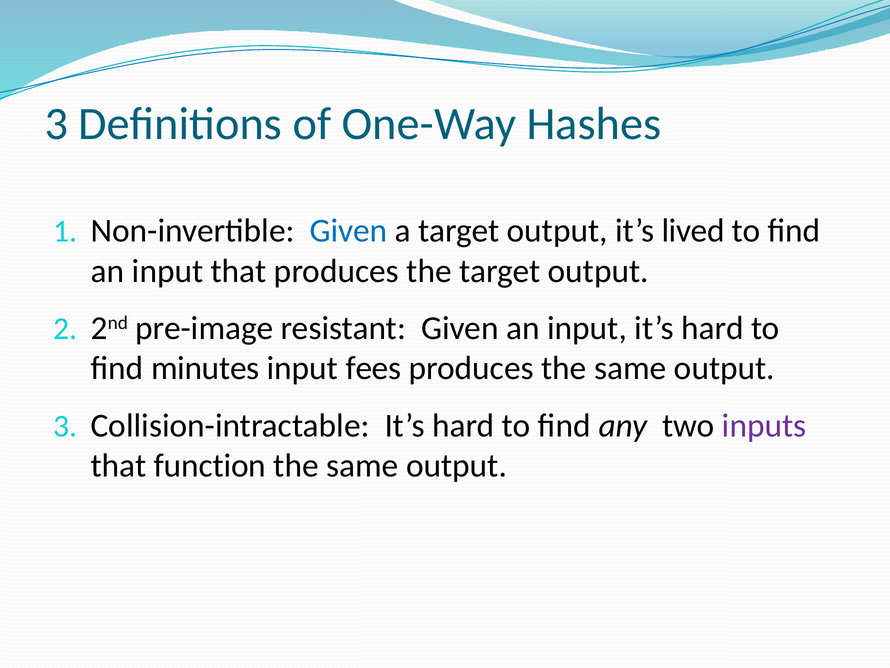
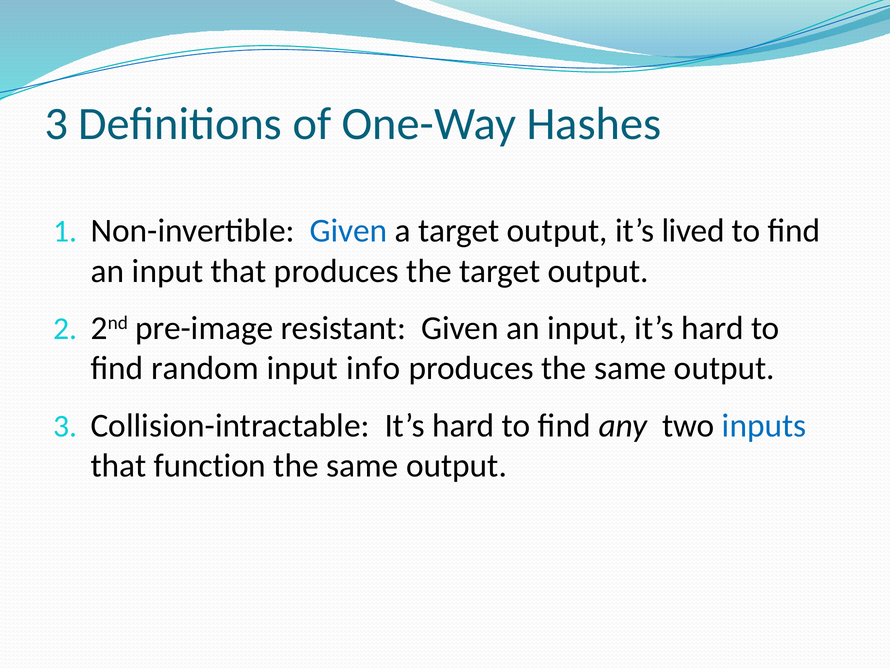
minutes: minutes -> random
fees: fees -> info
inputs colour: purple -> blue
